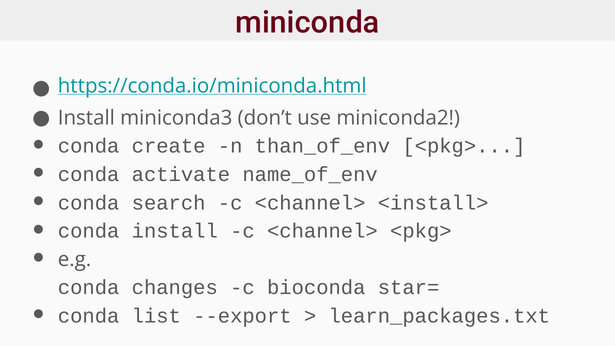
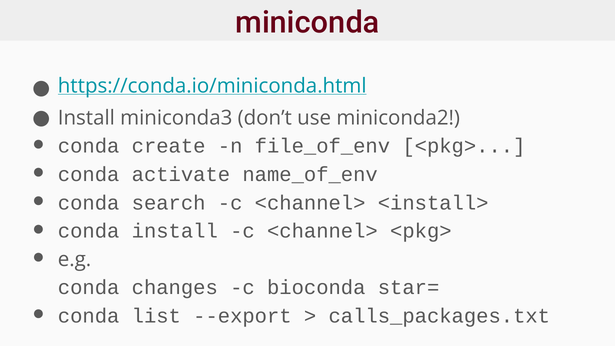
than_of_env: than_of_env -> file_of_env
learn_packages.txt: learn_packages.txt -> calls_packages.txt
